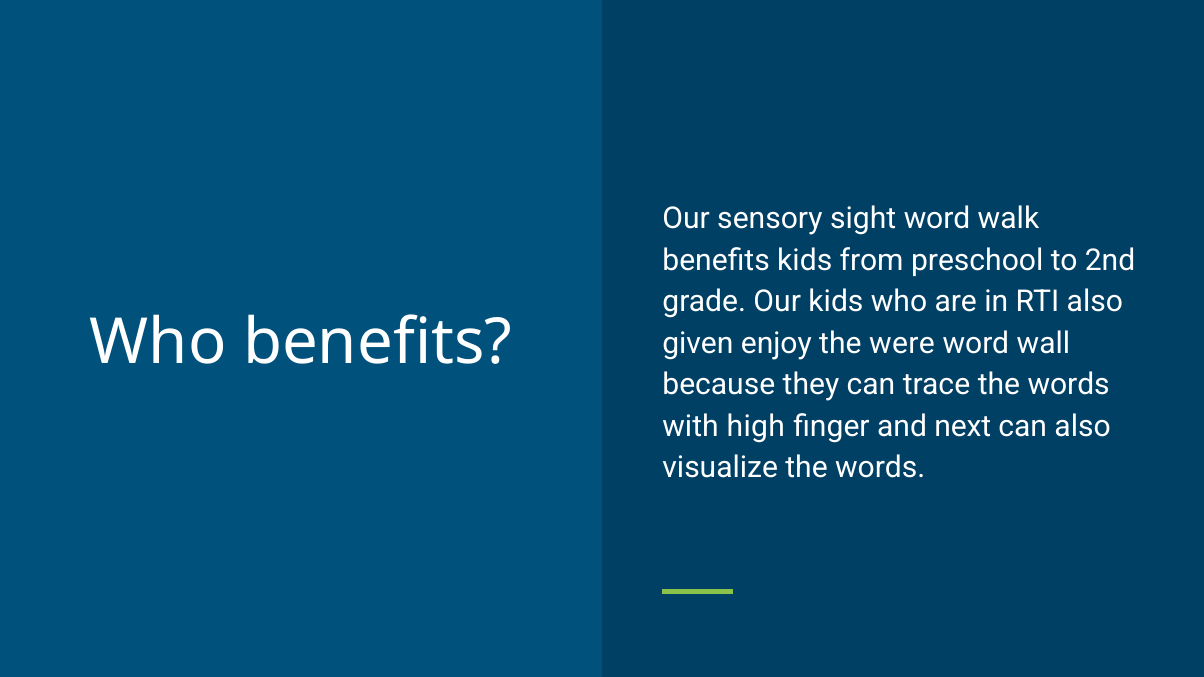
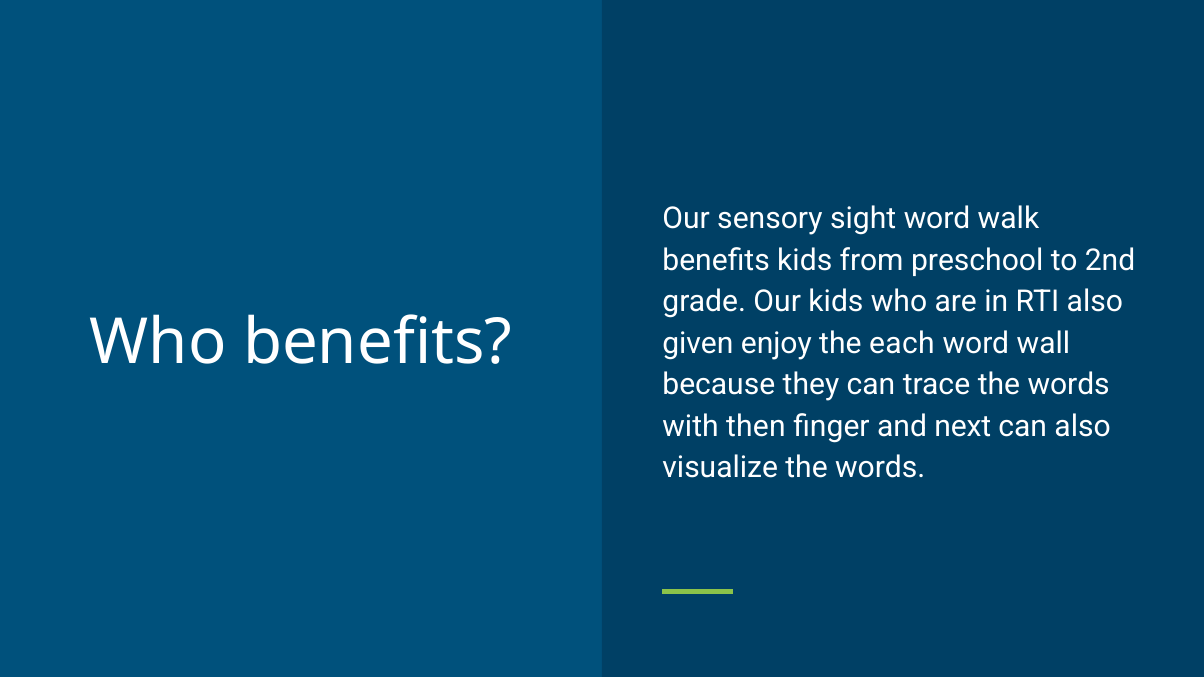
were: were -> each
high: high -> then
